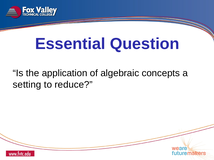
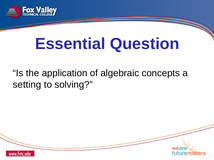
reduce: reduce -> solving
